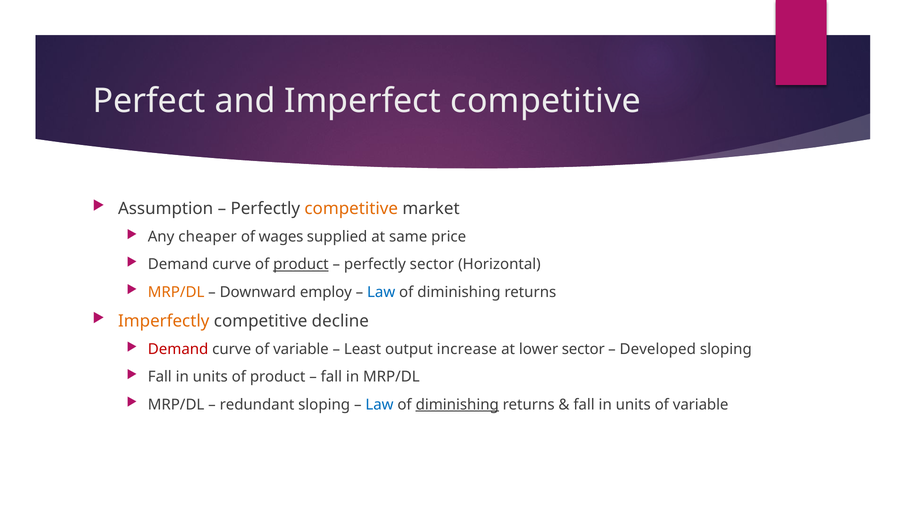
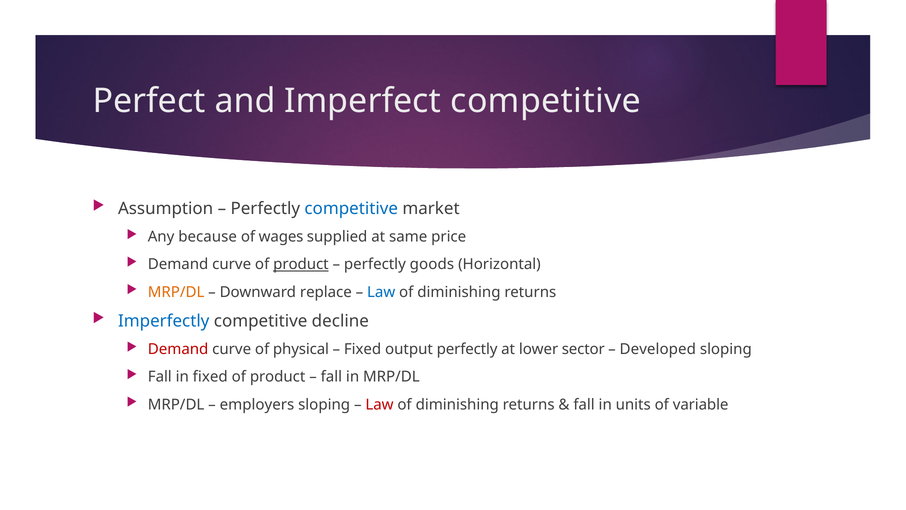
competitive at (351, 208) colour: orange -> blue
cheaper: cheaper -> because
perfectly sector: sector -> goods
employ: employ -> replace
Imperfectly colour: orange -> blue
curve of variable: variable -> physical
Least at (363, 349): Least -> Fixed
output increase: increase -> perfectly
units at (210, 377): units -> fixed
redundant: redundant -> employers
Law at (380, 404) colour: blue -> red
diminishing at (457, 404) underline: present -> none
